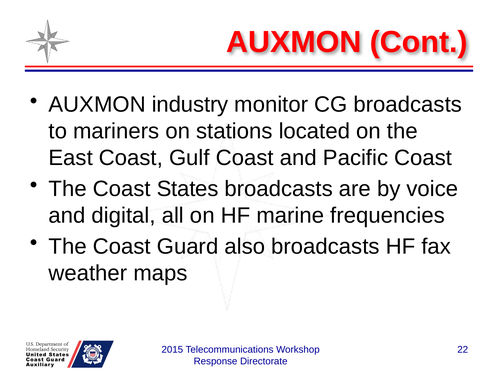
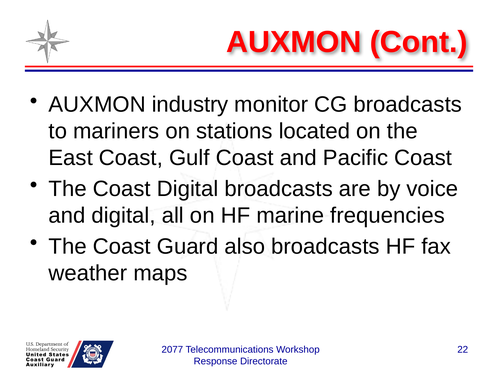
Coast States: States -> Digital
2015: 2015 -> 2077
